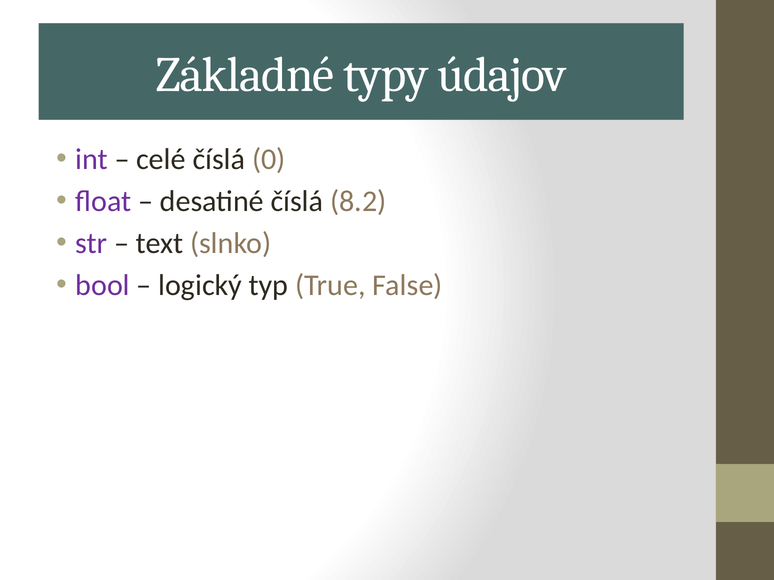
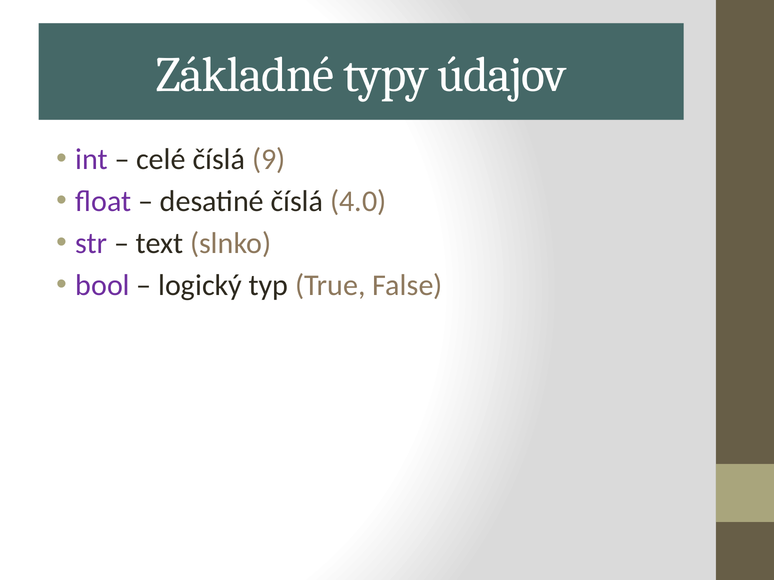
0: 0 -> 9
8.2: 8.2 -> 4.0
